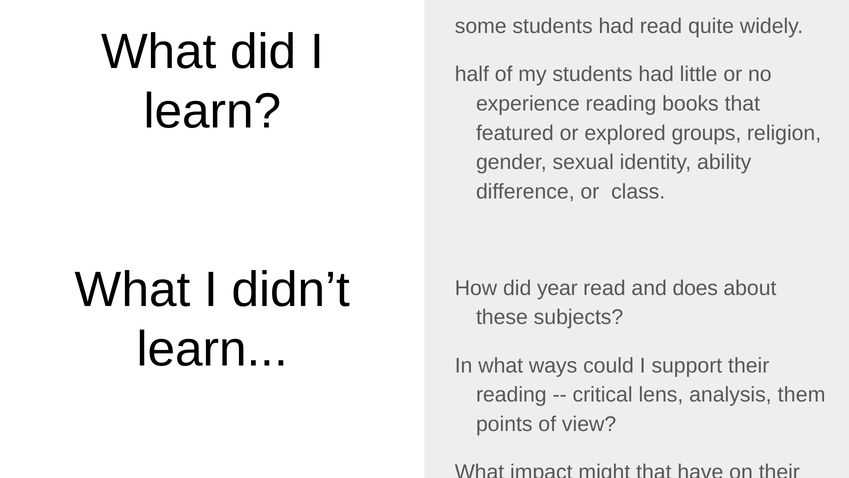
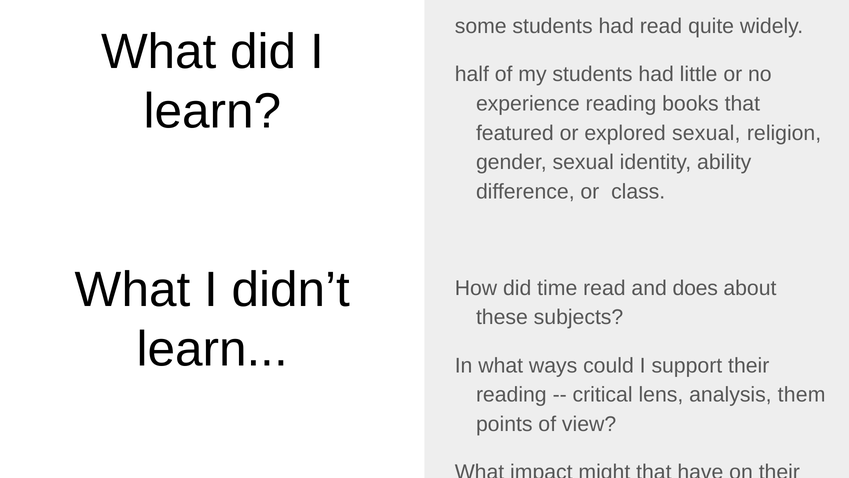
explored groups: groups -> sexual
year: year -> time
